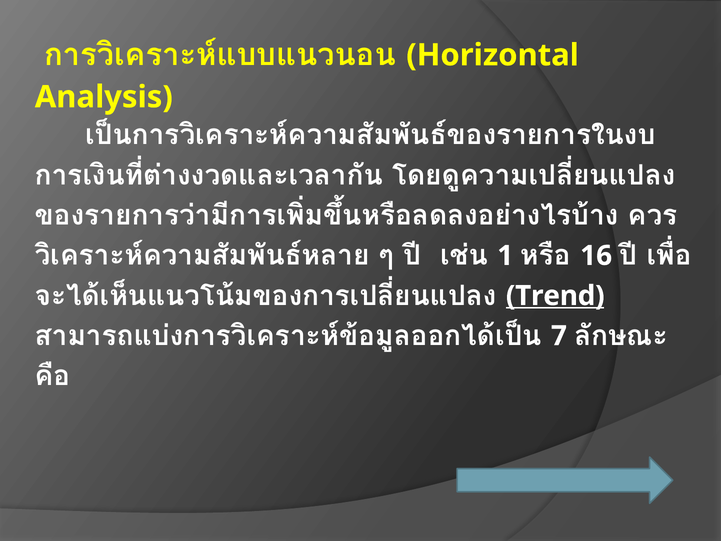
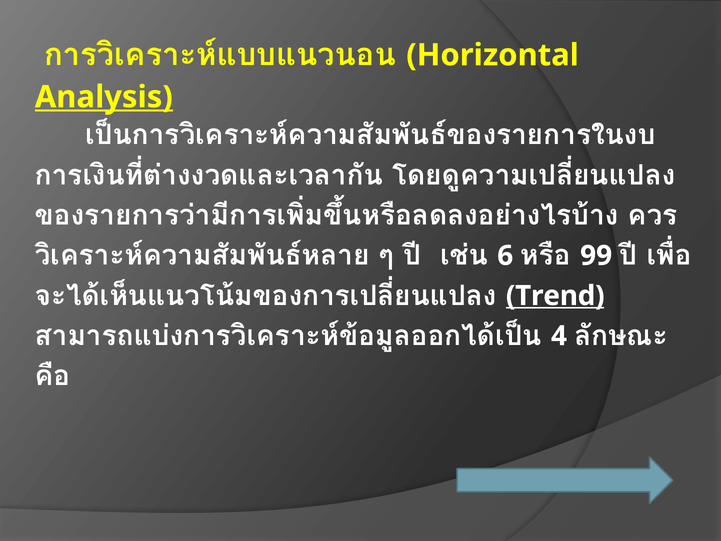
Analysis underline: none -> present
1: 1 -> 6
16: 16 -> 99
7: 7 -> 4
